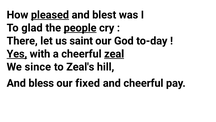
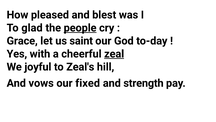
pleased underline: present -> none
There: There -> Grace
Yes underline: present -> none
since: since -> joyful
bless: bless -> vows
and cheerful: cheerful -> strength
